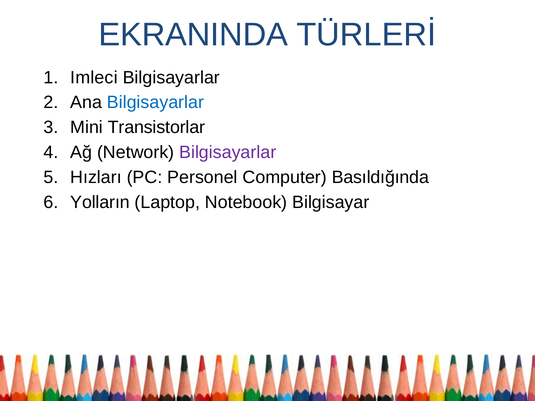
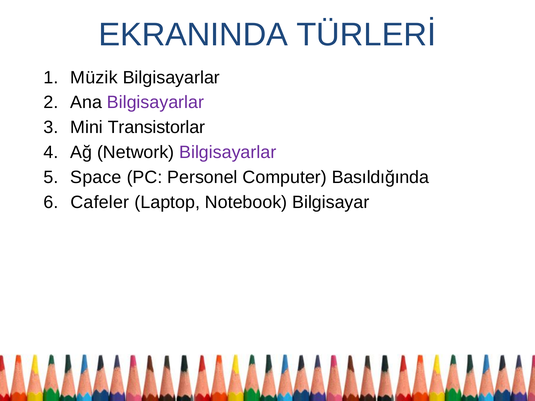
Imleci: Imleci -> Müzik
Bilgisayarlar at (155, 102) colour: blue -> purple
Hızları: Hızları -> Space
Yolların: Yolların -> Cafeler
